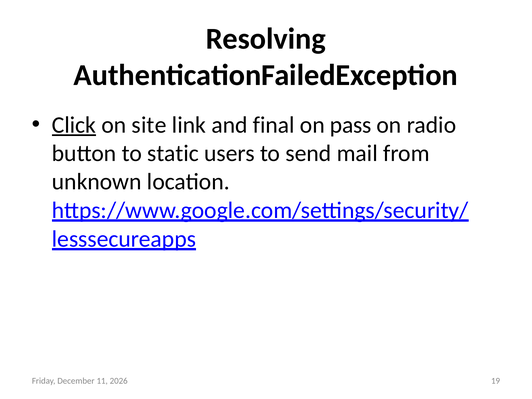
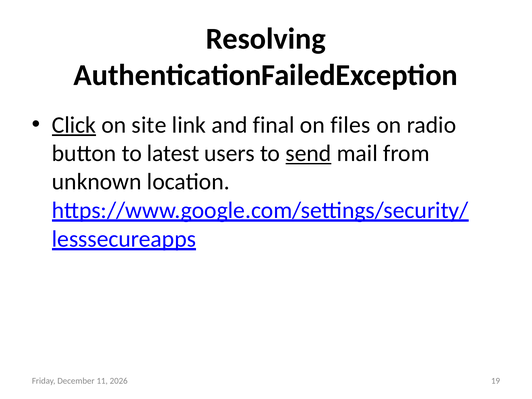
pass: pass -> files
static: static -> latest
send underline: none -> present
